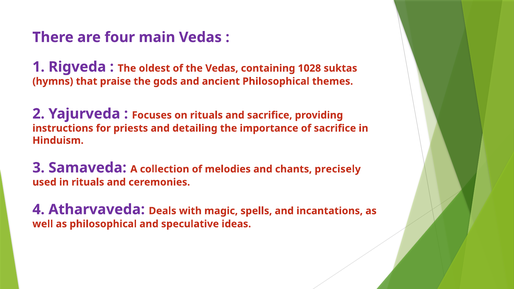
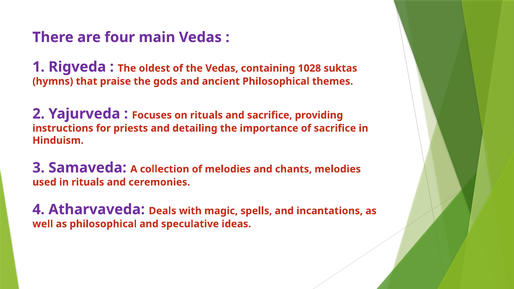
chants precisely: precisely -> melodies
